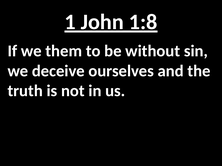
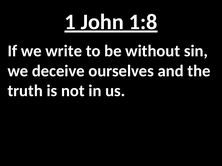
them: them -> write
